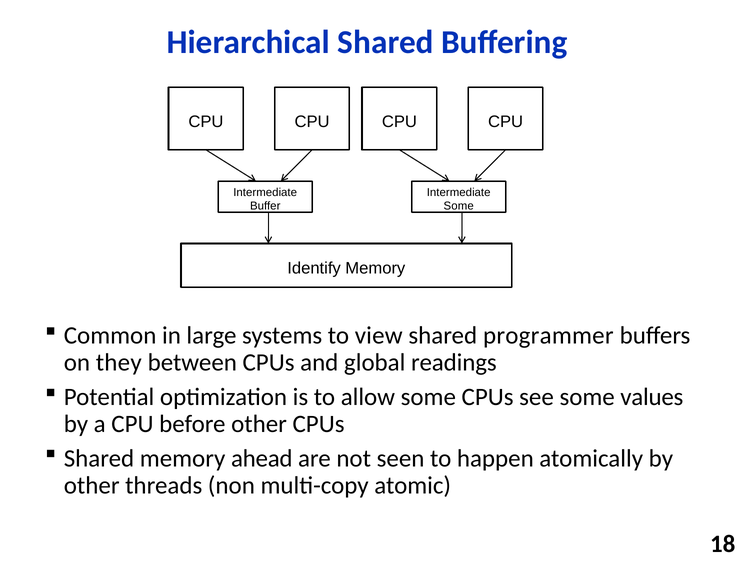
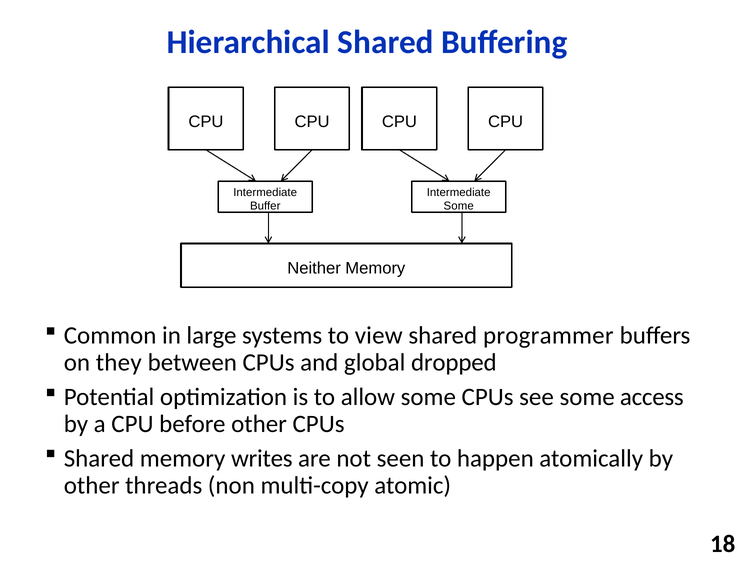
Identify: Identify -> Neither
readings: readings -> dropped
values: values -> access
ahead: ahead -> writes
